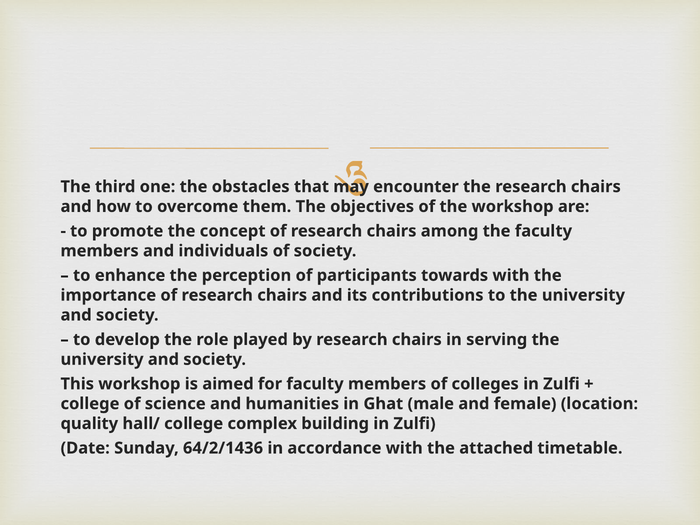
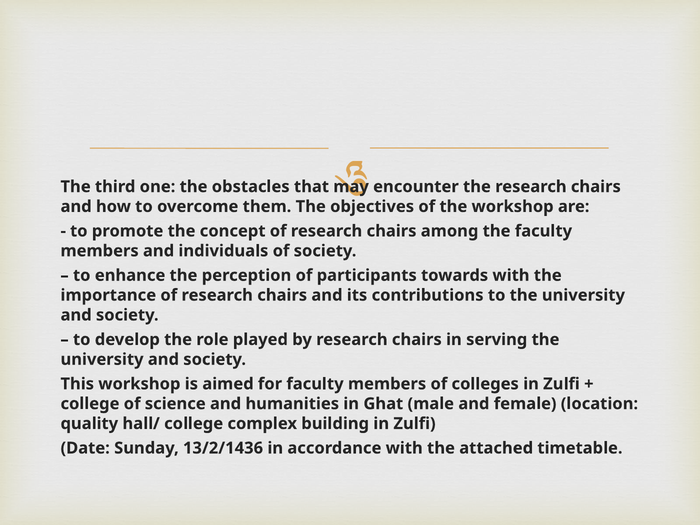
64/2/1436: 64/2/1436 -> 13/2/1436
